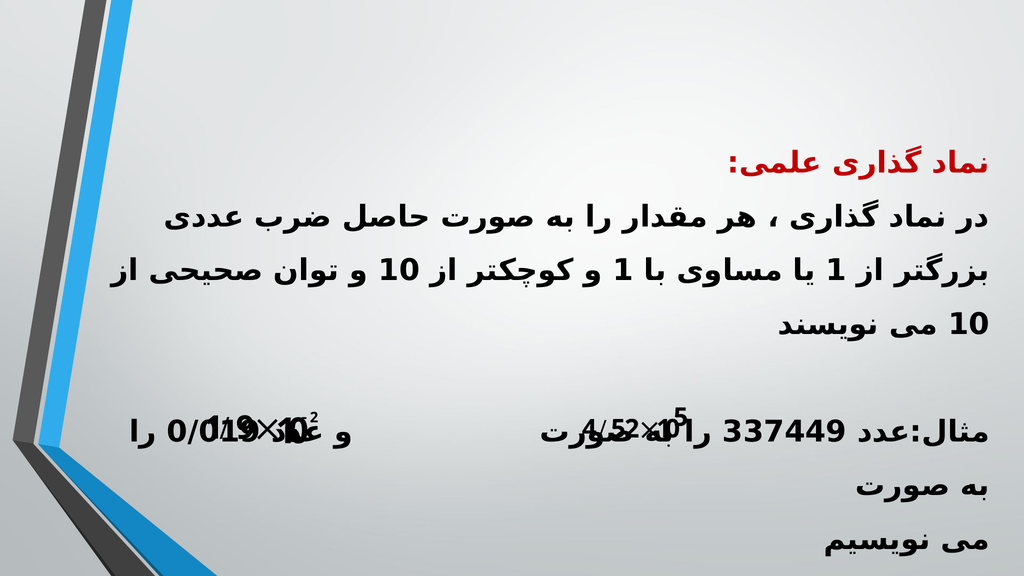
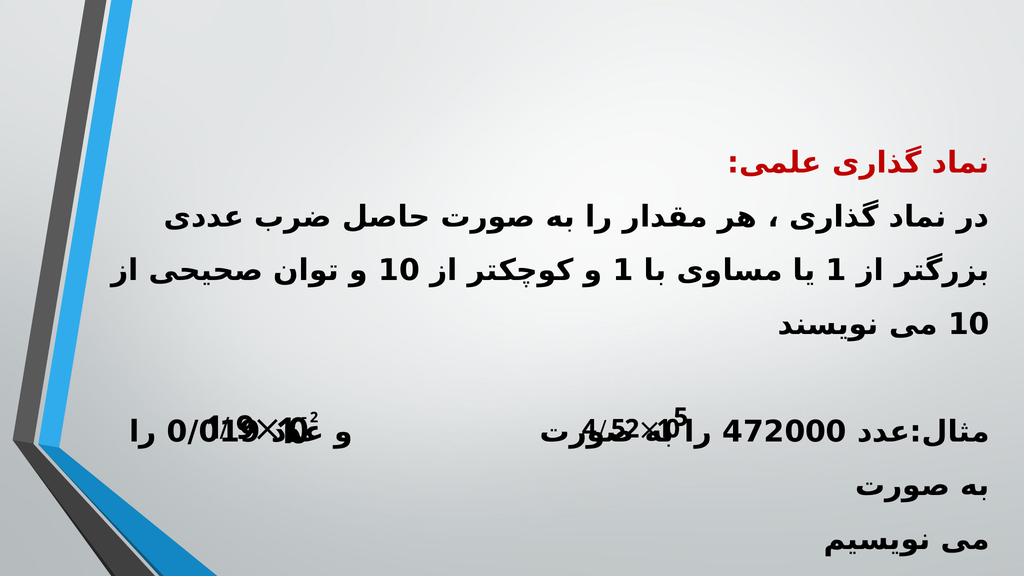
337449: 337449 -> 472000
